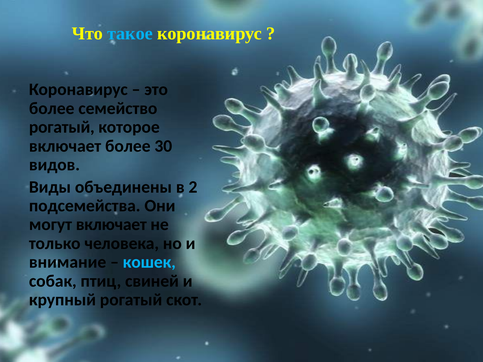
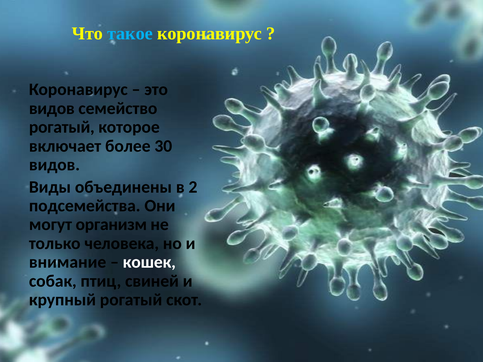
более at (52, 108): более -> видов
могут включает: включает -> организм
кошек colour: light blue -> white
